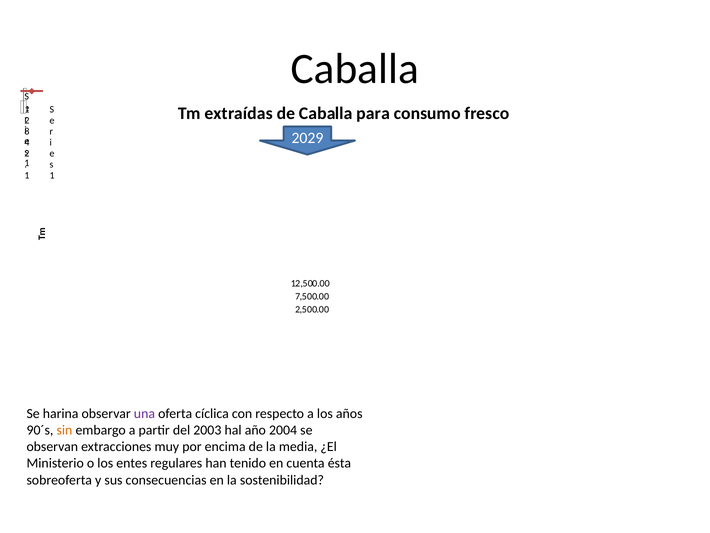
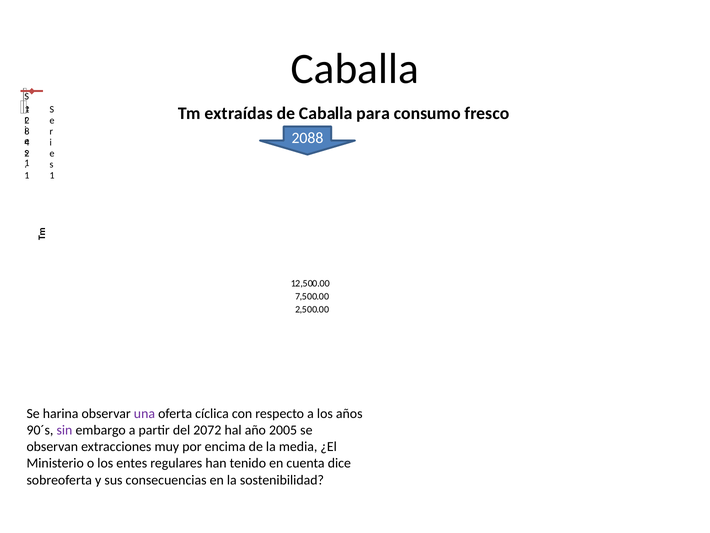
2029: 2029 -> 2088
sin colour: orange -> purple
2003: 2003 -> 2072
2004: 2004 -> 2005
ésta: ésta -> dice
